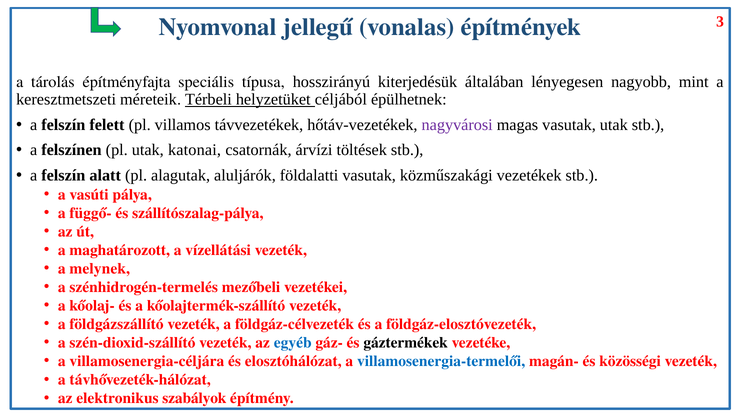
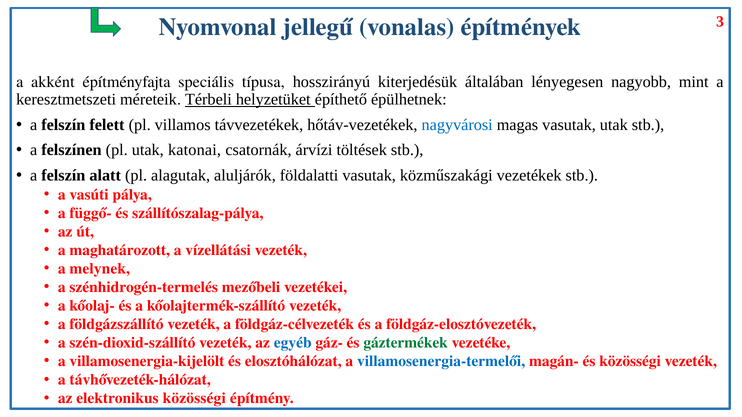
tárolás: tárolás -> akként
céljából: céljából -> építhető
nagyvárosi colour: purple -> blue
gáztermékek colour: black -> green
villamosenergia-céljára: villamosenergia-céljára -> villamosenergia-kijelölt
elektronikus szabályok: szabályok -> közösségi
